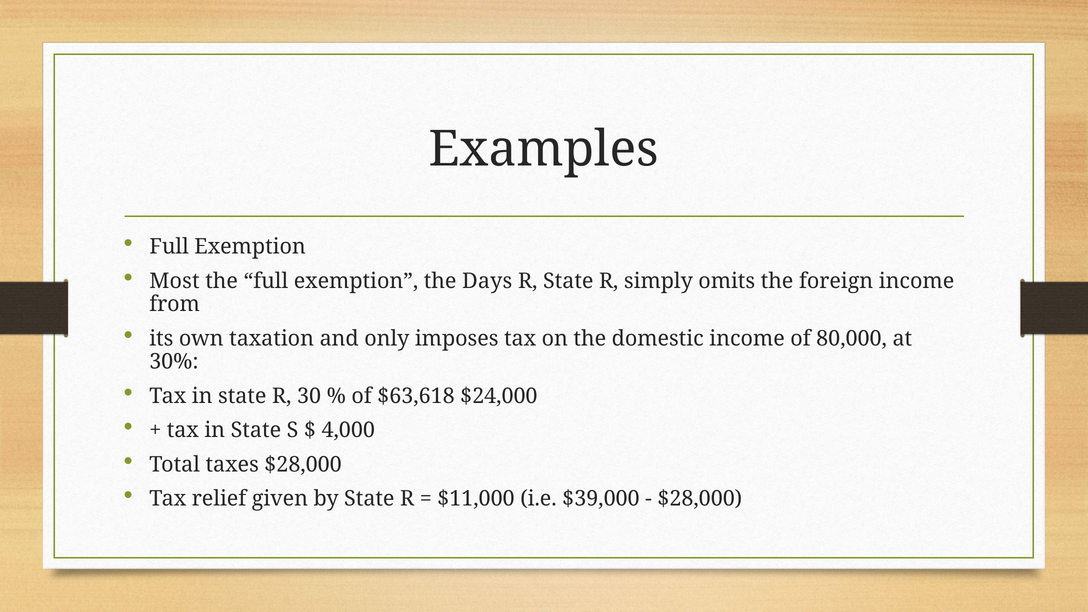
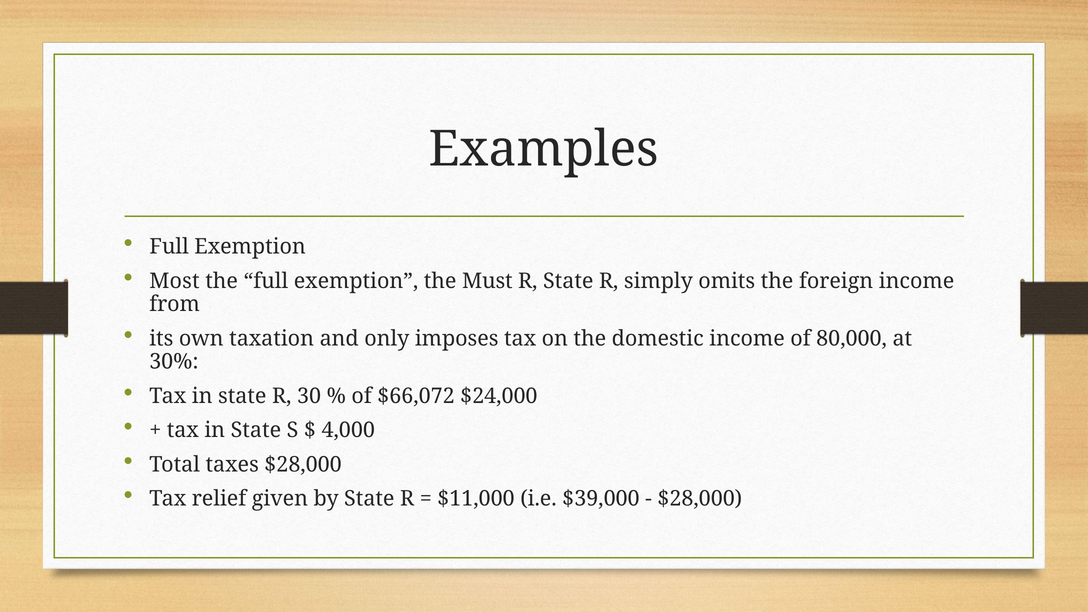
Days: Days -> Must
$63,618: $63,618 -> $66,072
